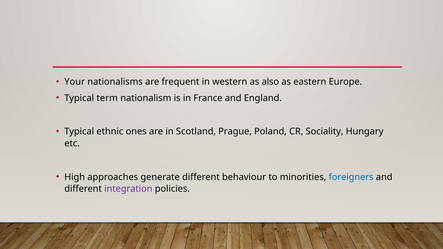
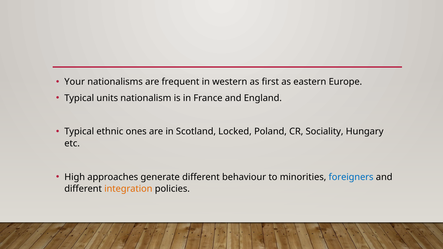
also: also -> first
term: term -> units
Prague: Prague -> Locked
integration colour: purple -> orange
